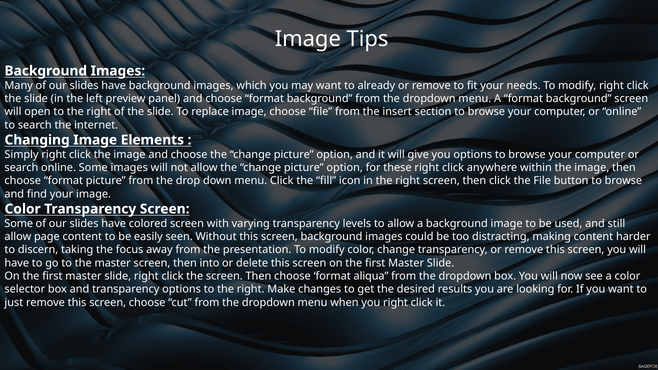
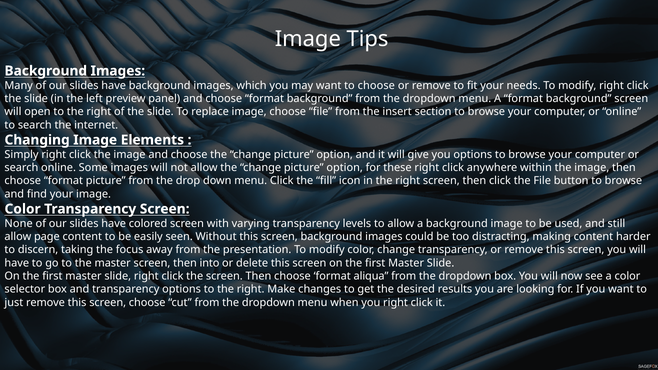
to already: already -> choose
Some at (19, 224): Some -> None
